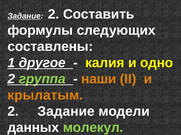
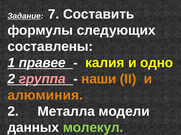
Задание 2: 2 -> 7
другое: другое -> правее
группа colour: light green -> pink
крылатым: крылатым -> алюминия
2 Задание: Задание -> Металла
